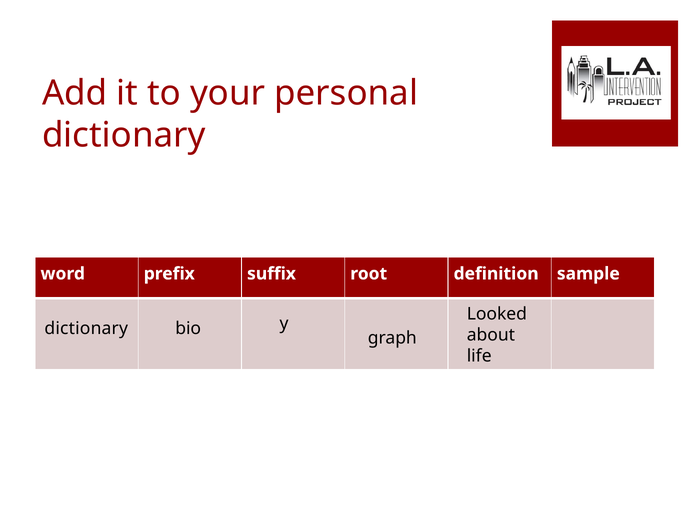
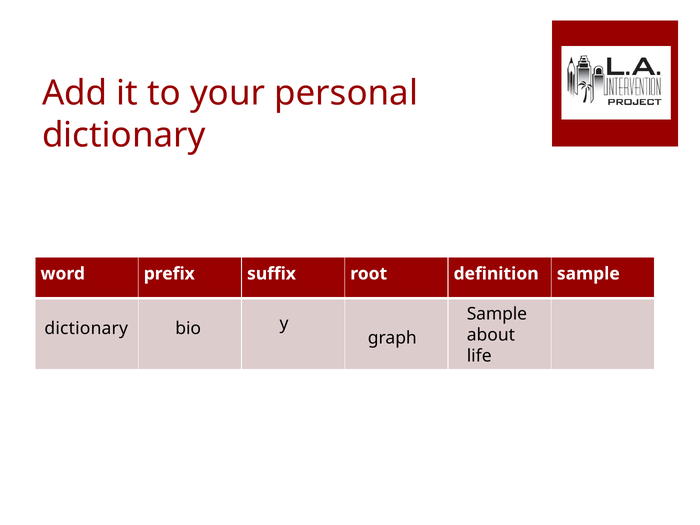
Looked at (497, 314): Looked -> Sample
